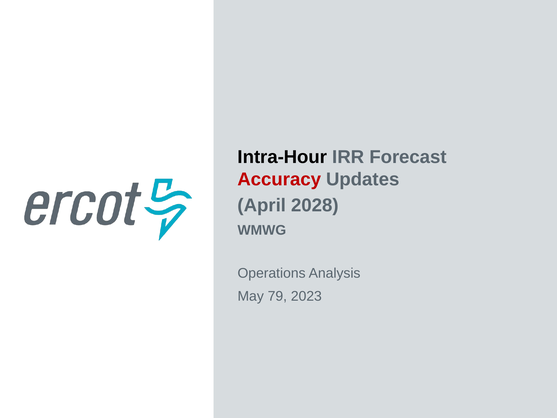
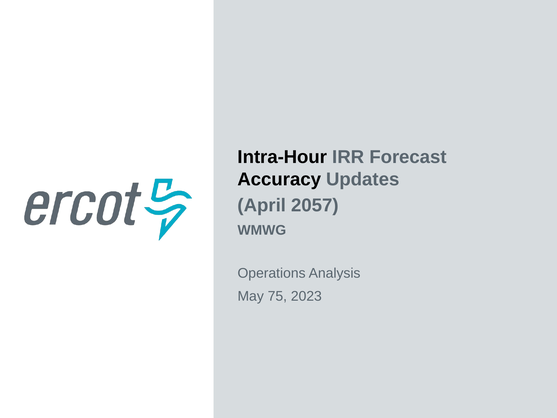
Accuracy colour: red -> black
2028: 2028 -> 2057
79: 79 -> 75
